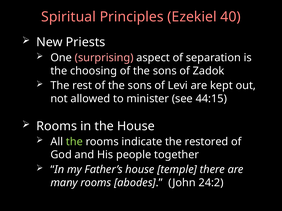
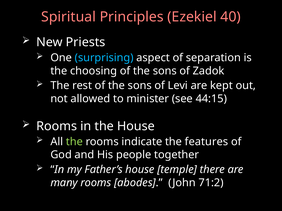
surprising colour: pink -> light blue
restored: restored -> features
24:2: 24:2 -> 71:2
